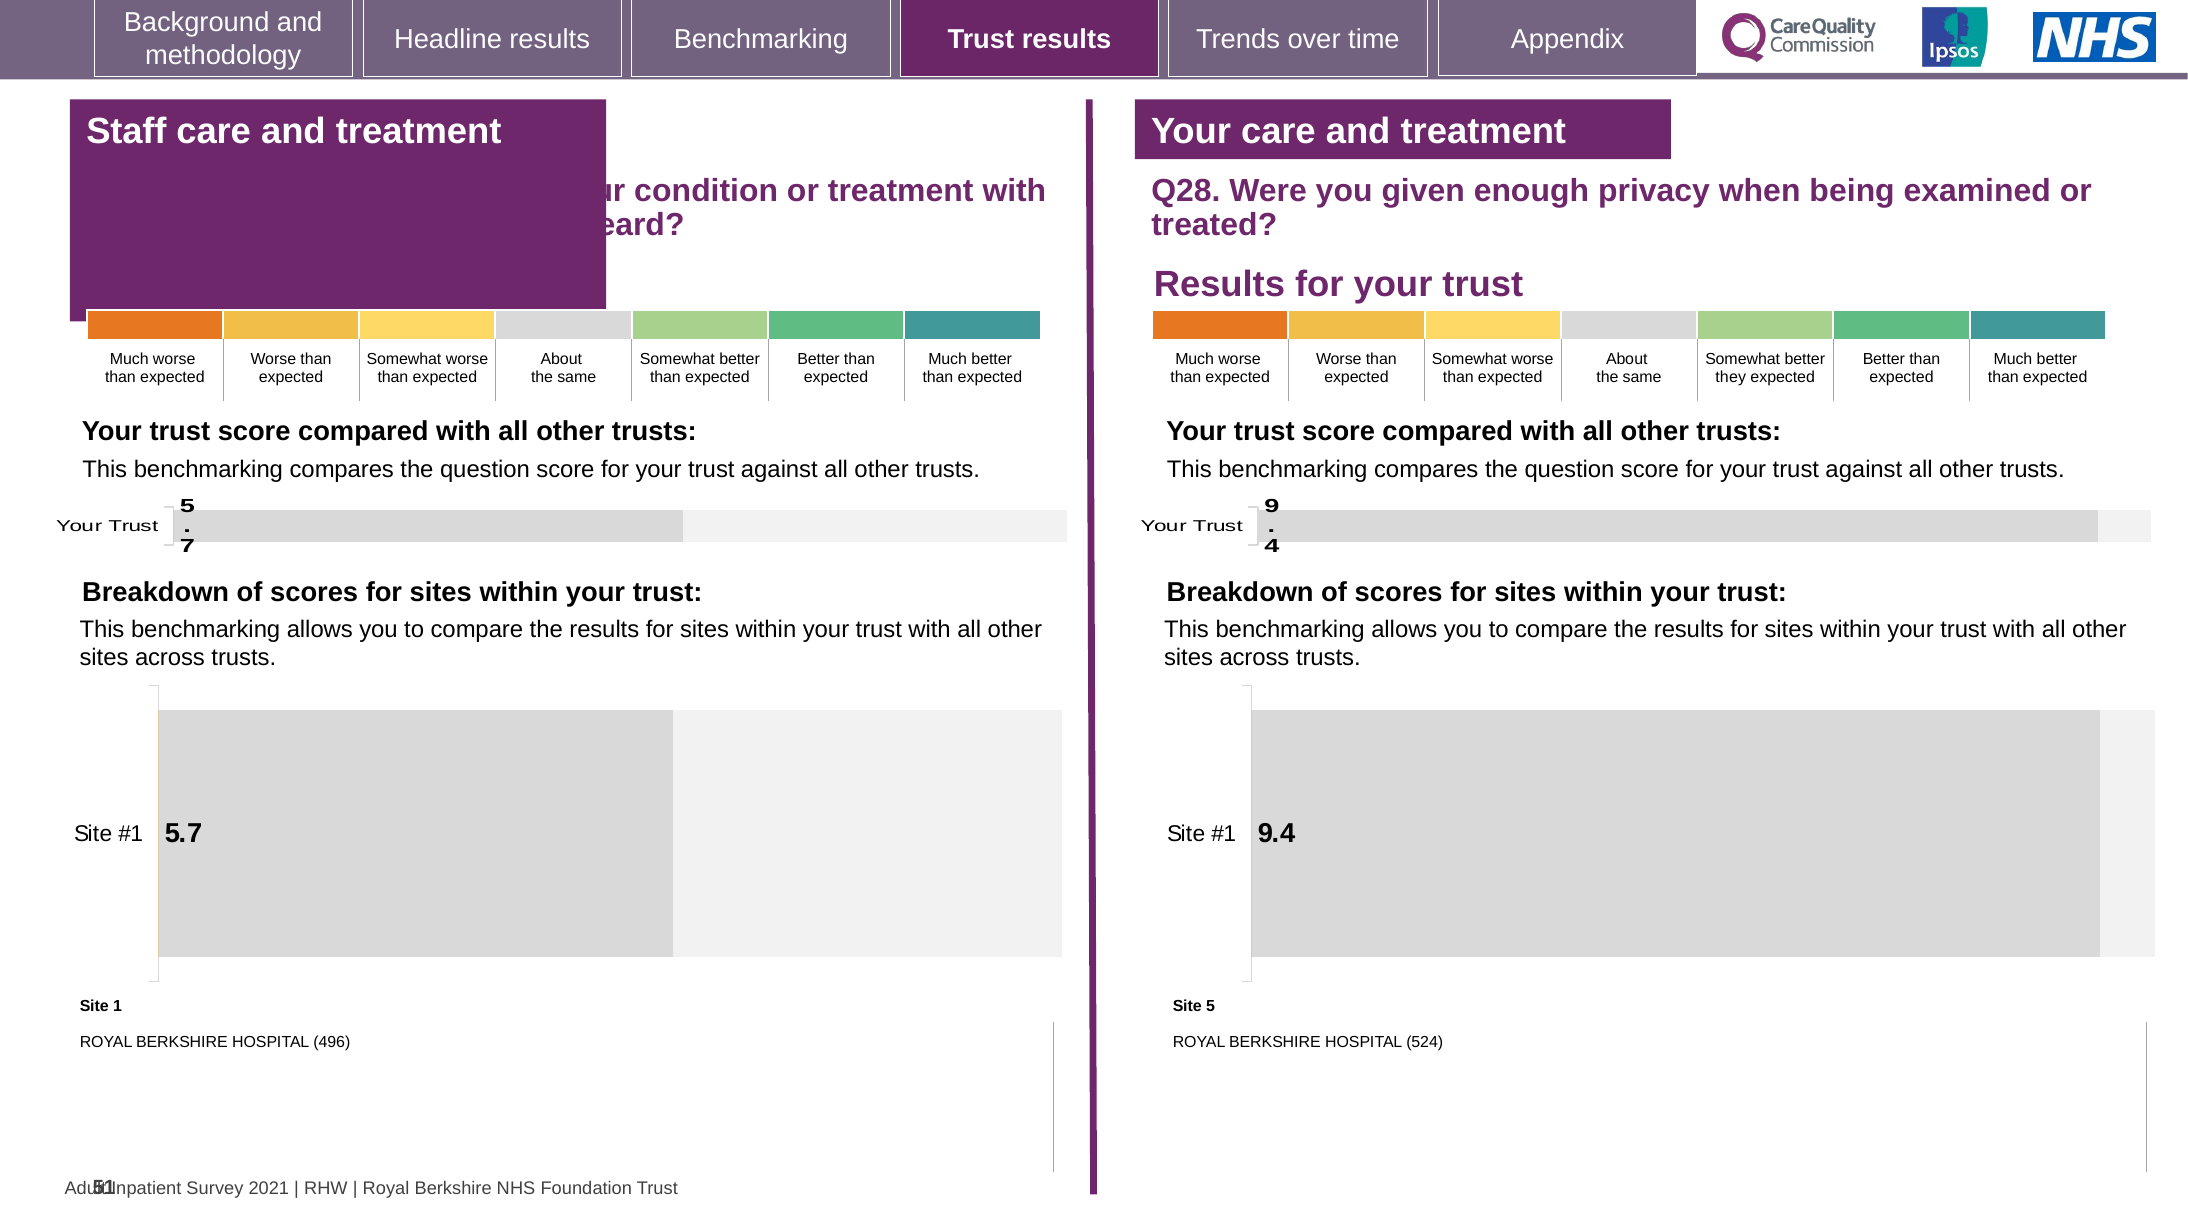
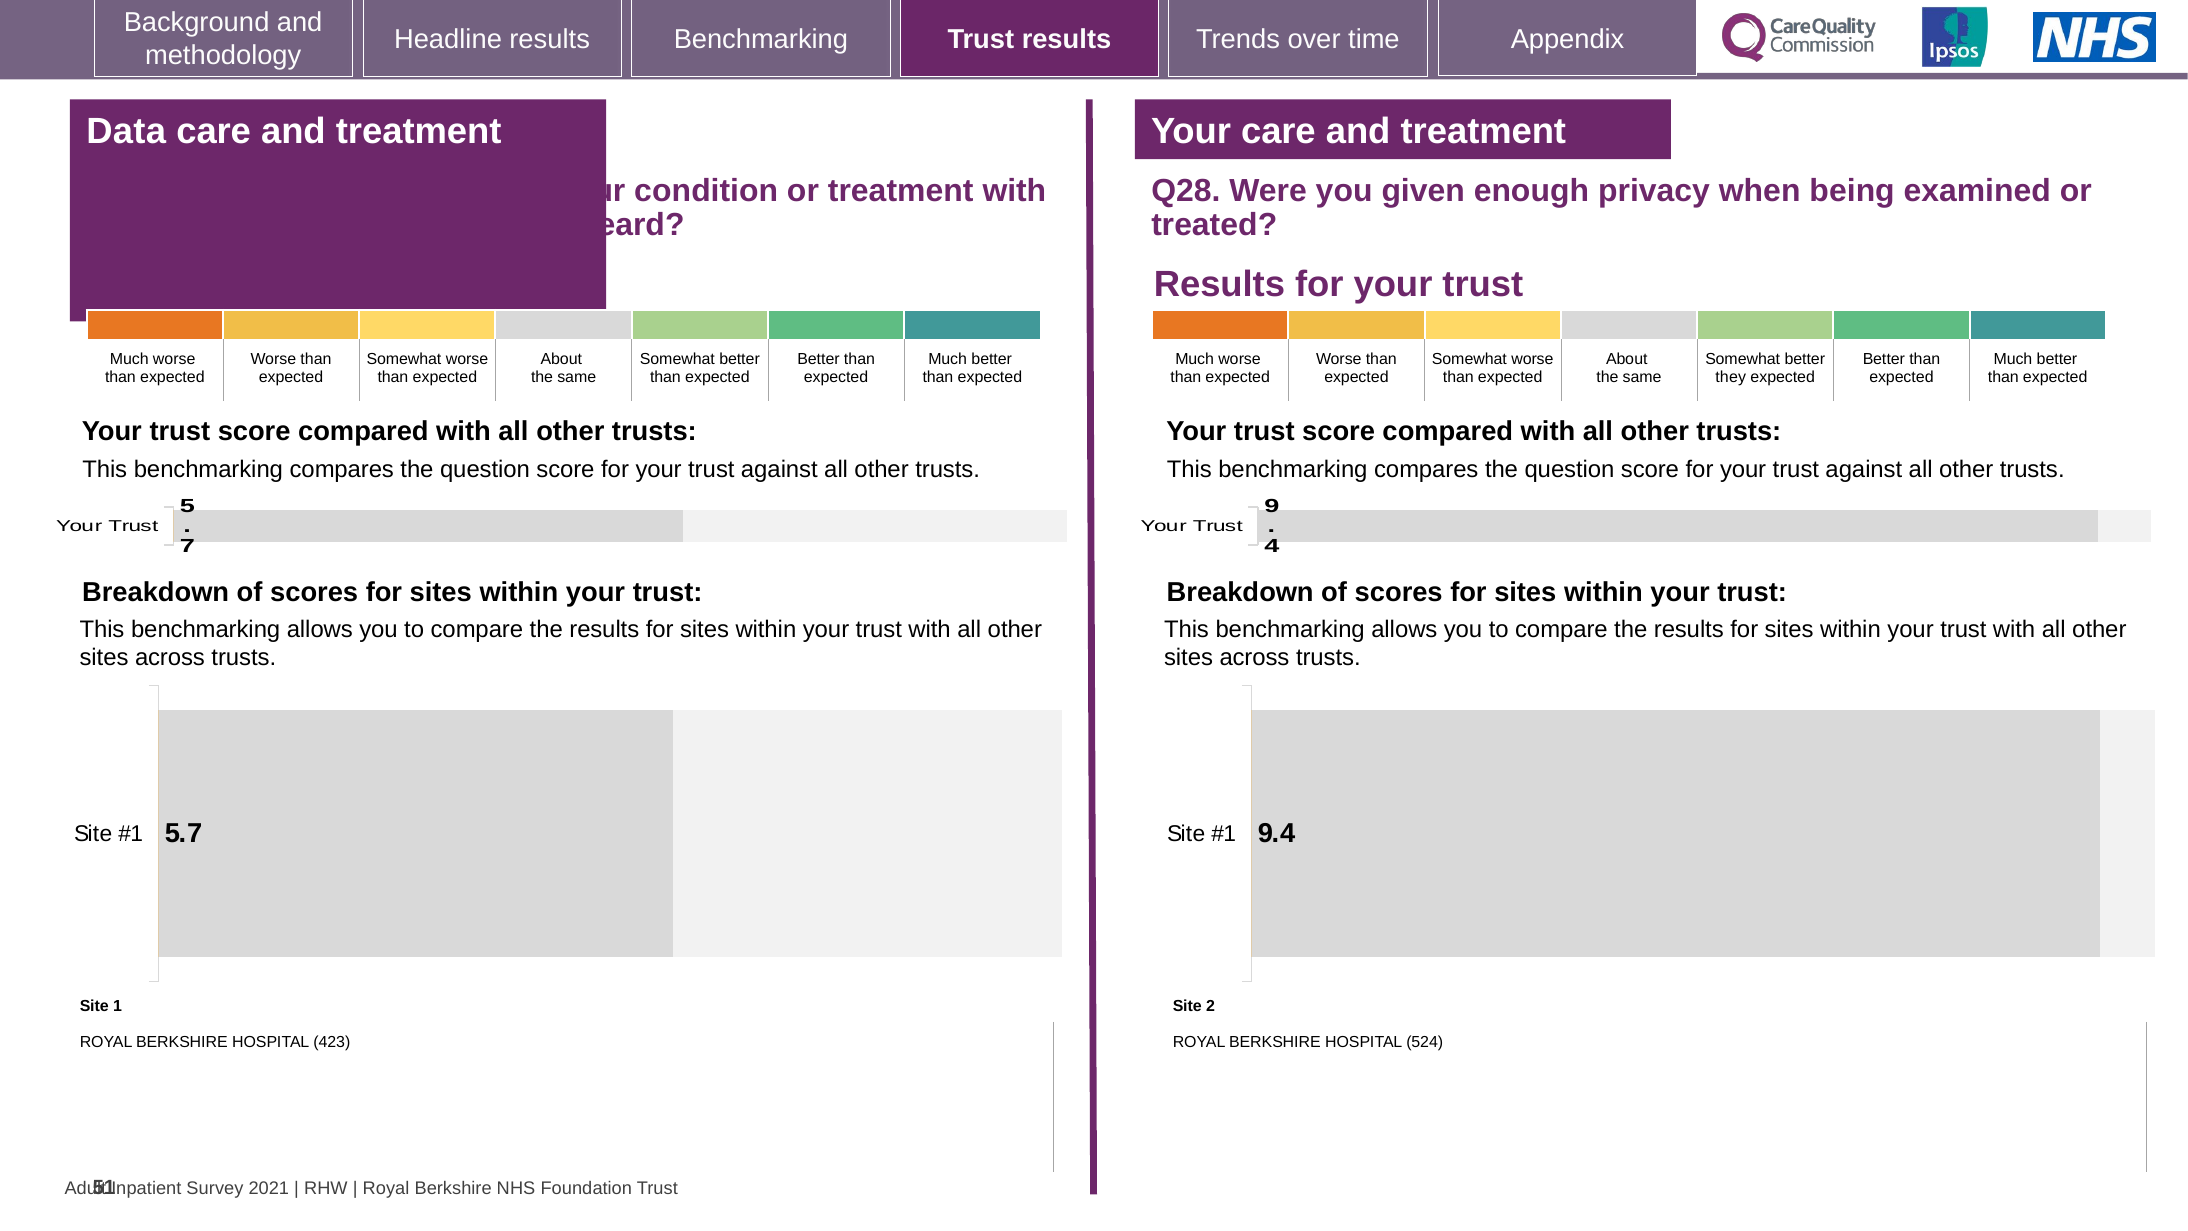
Staff at (126, 132): Staff -> Data
Site 5: 5 -> 2
496: 496 -> 423
